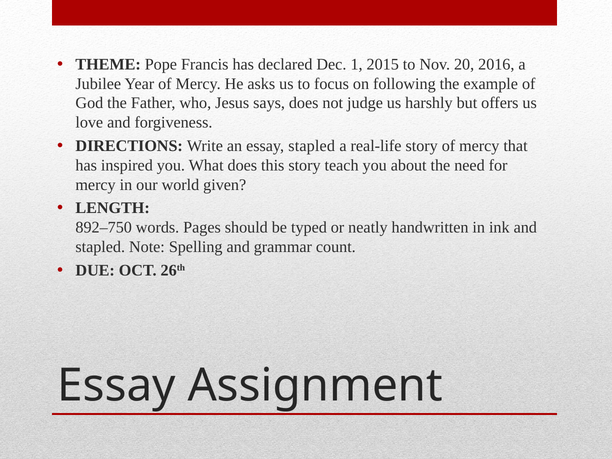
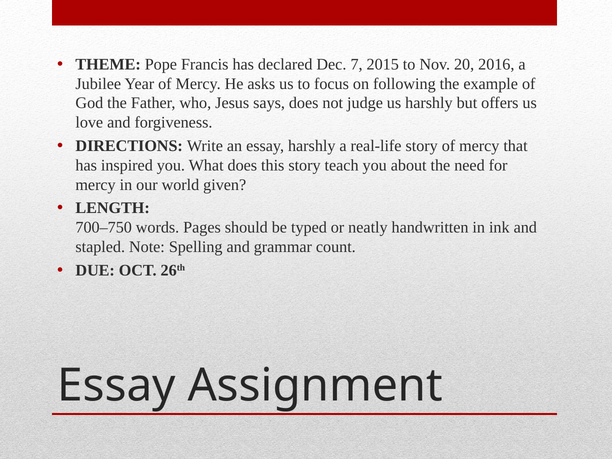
1: 1 -> 7
essay stapled: stapled -> harshly
892–750: 892–750 -> 700–750
